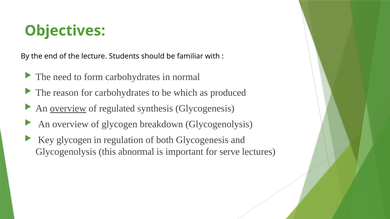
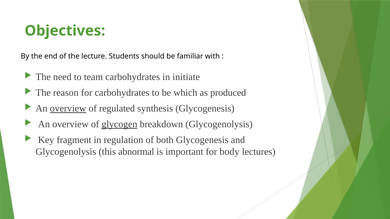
form: form -> team
normal: normal -> initiate
glycogen at (119, 124) underline: none -> present
Key glycogen: glycogen -> fragment
serve: serve -> body
